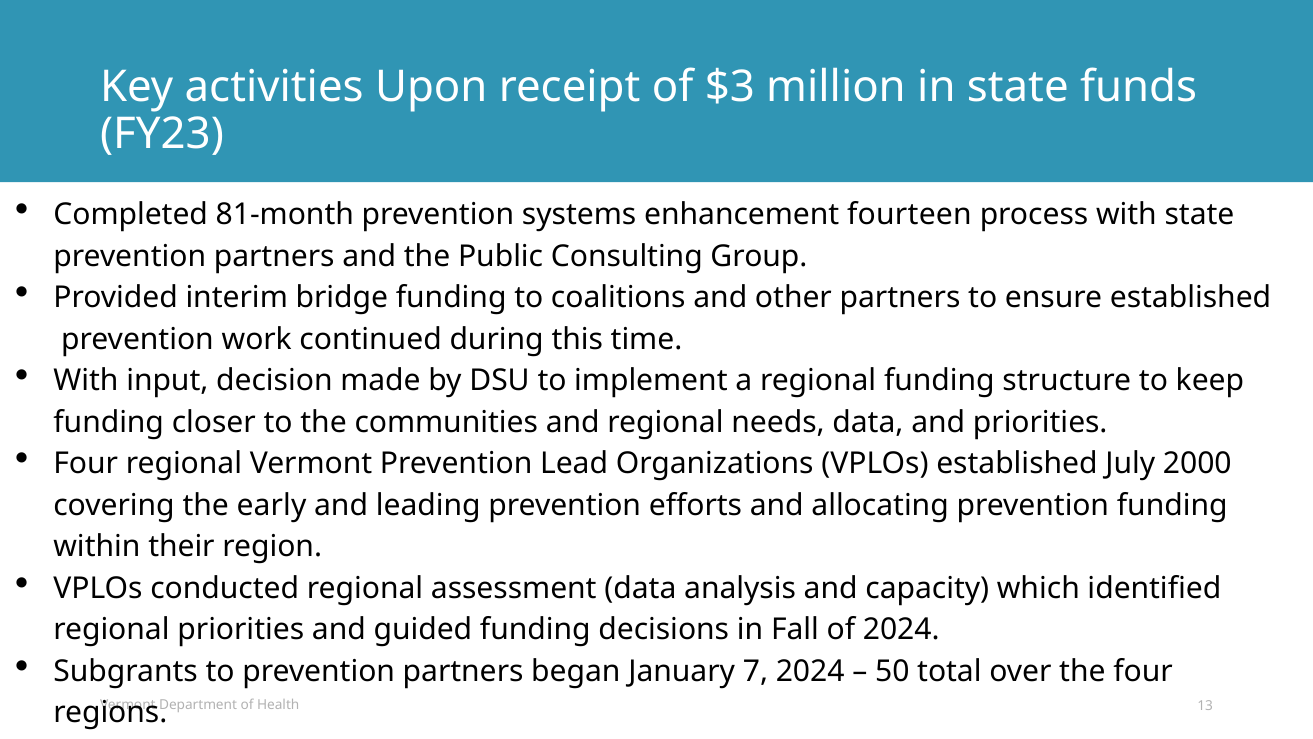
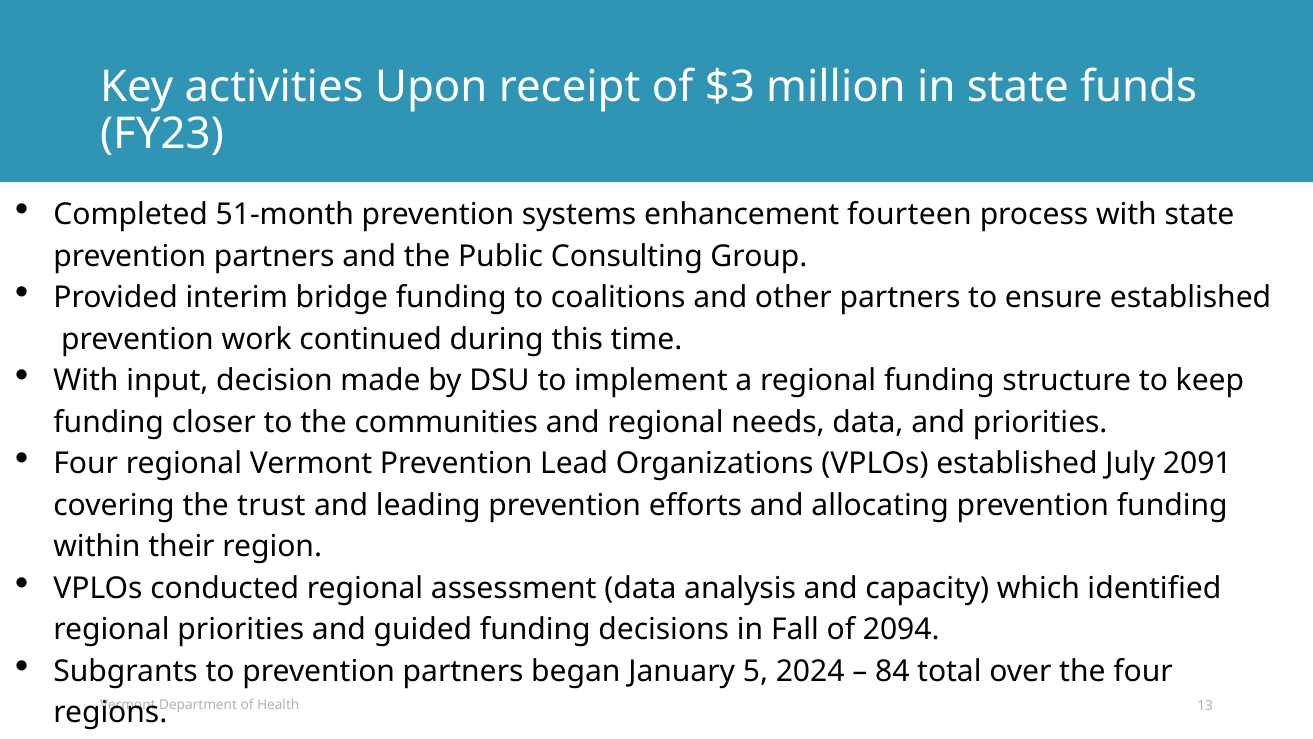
81-month: 81-month -> 51-month
2000: 2000 -> 2091
early: early -> trust
of 2024: 2024 -> 2094
7: 7 -> 5
50: 50 -> 84
